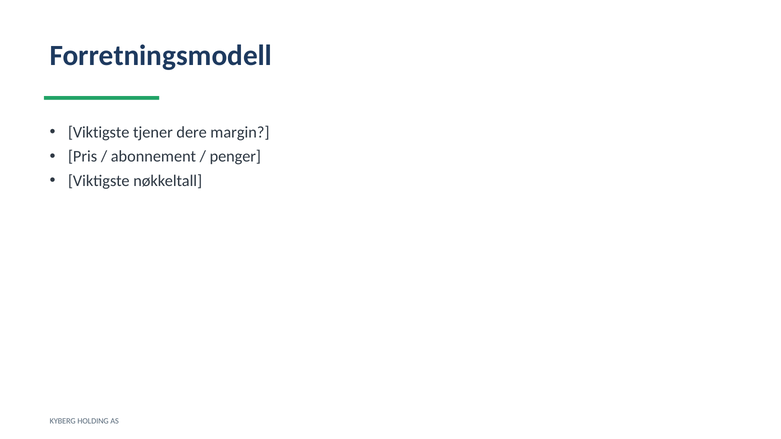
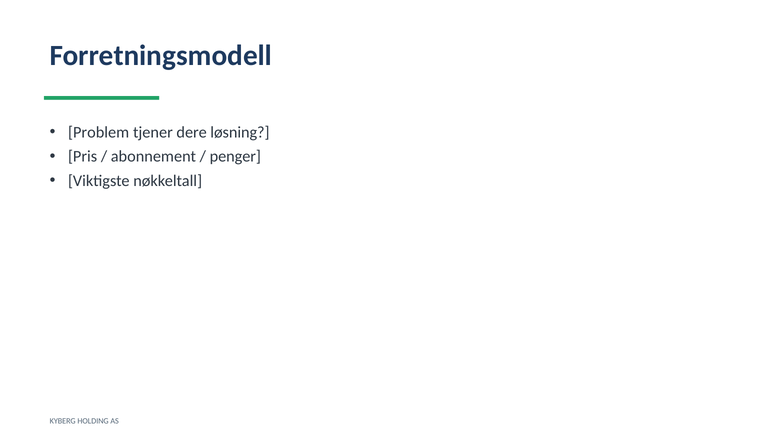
Viktigste at (99, 132): Viktigste -> Problem
margin: margin -> løsning
